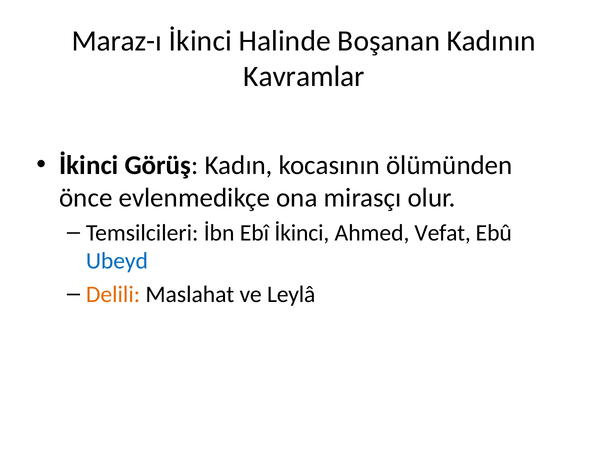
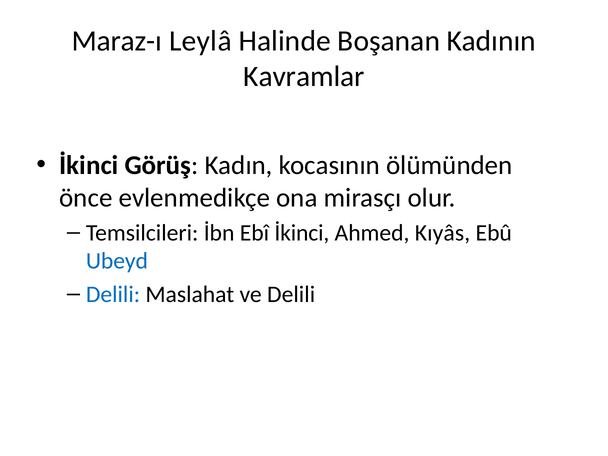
Maraz-ı İkinci: İkinci -> Leylâ
Vefat: Vefat -> Kıyâs
Delili at (113, 294) colour: orange -> blue
ve Leylâ: Leylâ -> Delili
